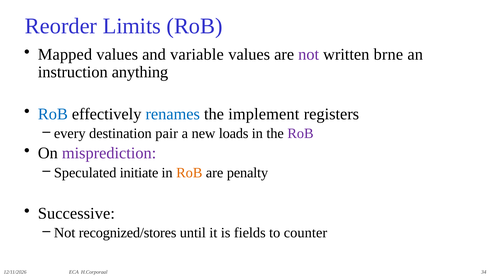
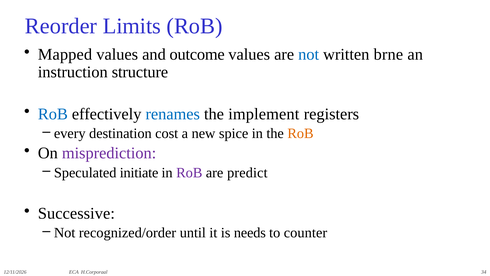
variable: variable -> outcome
not at (309, 54) colour: purple -> blue
anything: anything -> structure
pair: pair -> cost
loads: loads -> spice
RoB at (300, 133) colour: purple -> orange
RoB at (189, 172) colour: orange -> purple
penalty: penalty -> predict
recognized/stores: recognized/stores -> recognized/order
fields: fields -> needs
